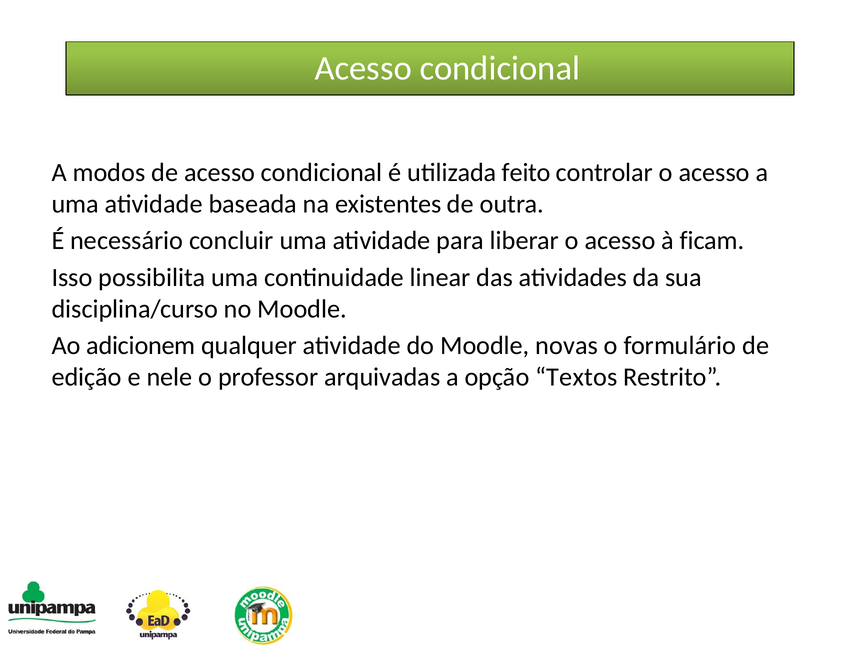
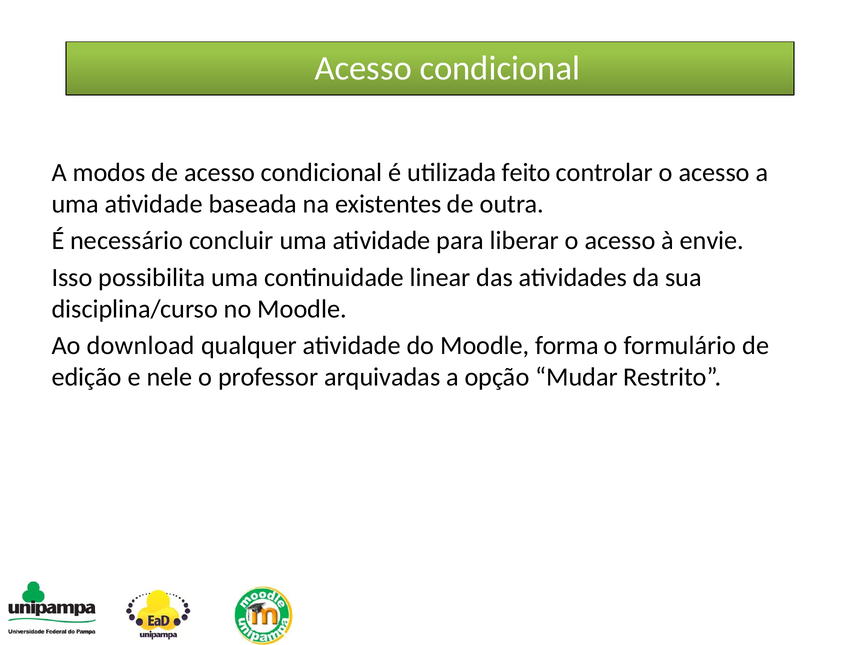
ficam: ficam -> envie
adicionem: adicionem -> download
novas: novas -> forma
Textos: Textos -> Mudar
